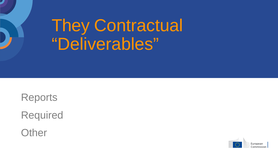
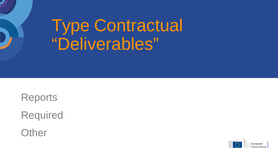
They: They -> Type
